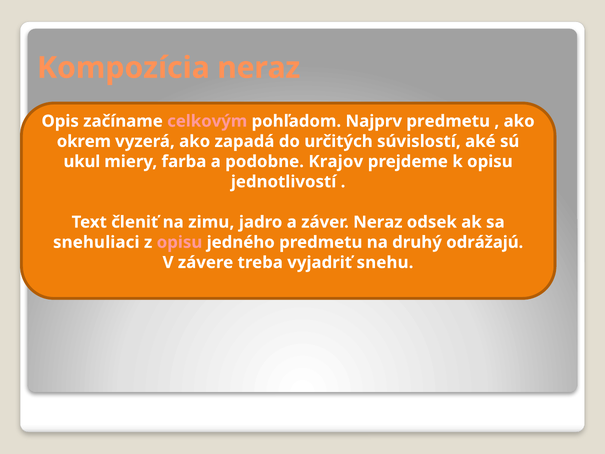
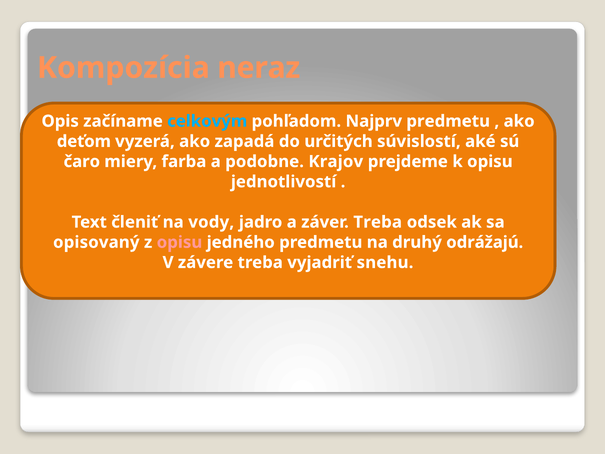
celkovým colour: pink -> light blue
okrem: okrem -> deťom
ukul: ukul -> čaro
zimu: zimu -> vody
záver Neraz: Neraz -> Treba
snehuliaci: snehuliaci -> opisovaný
